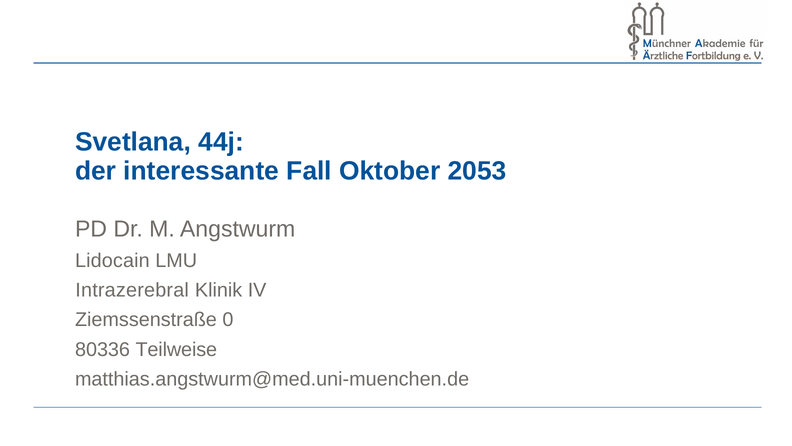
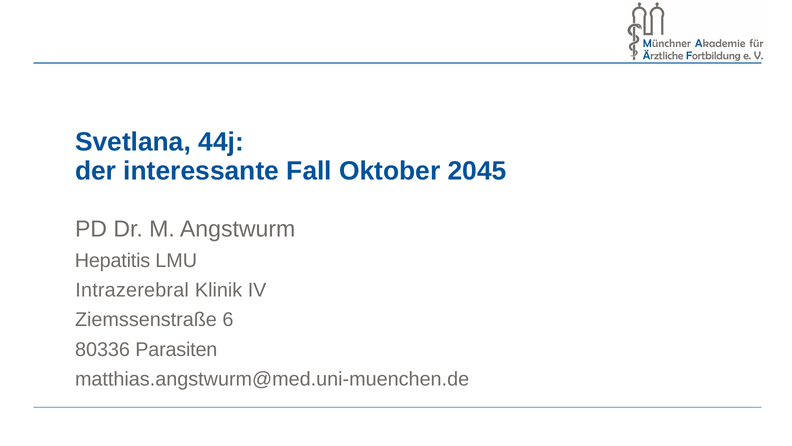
2053: 2053 -> 2045
Lidocain: Lidocain -> Hepatitis
0: 0 -> 6
Teilweise: Teilweise -> Parasiten
